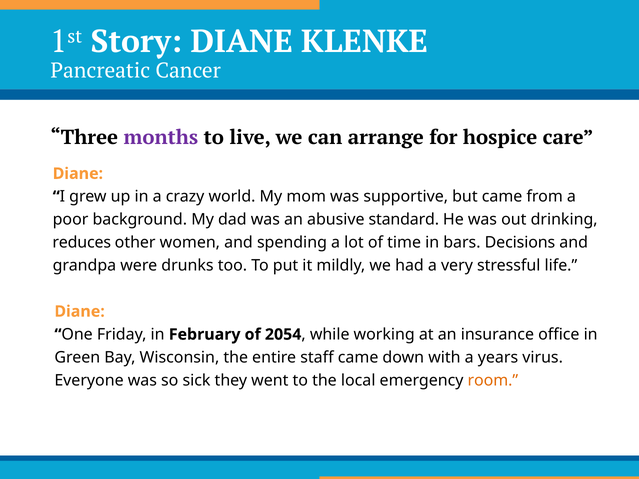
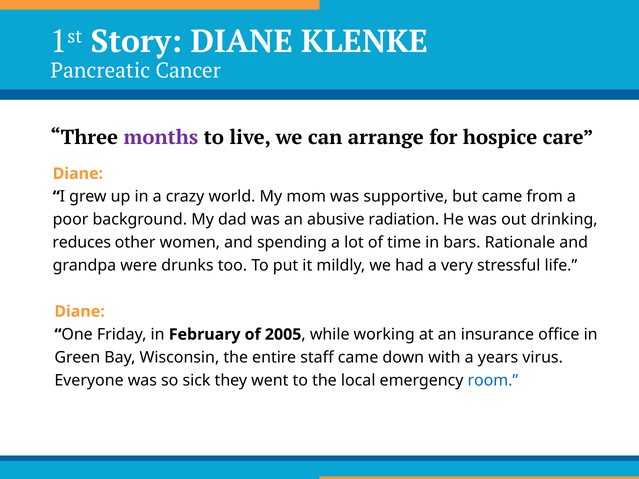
standard: standard -> radiation
Decisions: Decisions -> Rationale
2054: 2054 -> 2005
room colour: orange -> blue
